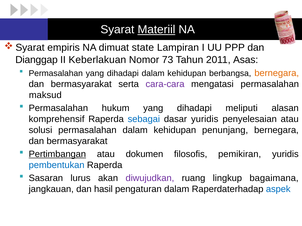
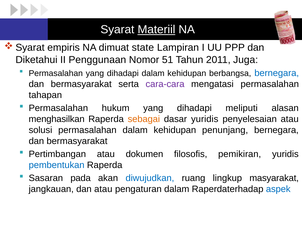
Dianggap: Dianggap -> Diketahui
Keberlakuan: Keberlakuan -> Penggunaan
73: 73 -> 51
Asas: Asas -> Juga
bernegara at (277, 73) colour: orange -> blue
maksud: maksud -> tahapan
komprehensif: komprehensif -> menghasilkan
sebagai colour: blue -> orange
Pertimbangan underline: present -> none
lurus: lurus -> pada
diwujudkan colour: purple -> blue
bagaimana: bagaimana -> masyarakat
dan hasil: hasil -> atau
